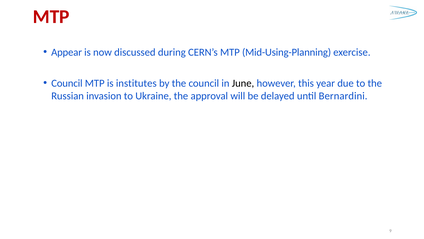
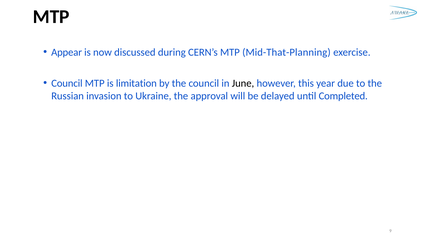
MTP at (51, 17) colour: red -> black
Mid-Using-Planning: Mid-Using-Planning -> Mid-That-Planning
institutes: institutes -> limitation
Bernardini: Bernardini -> Completed
